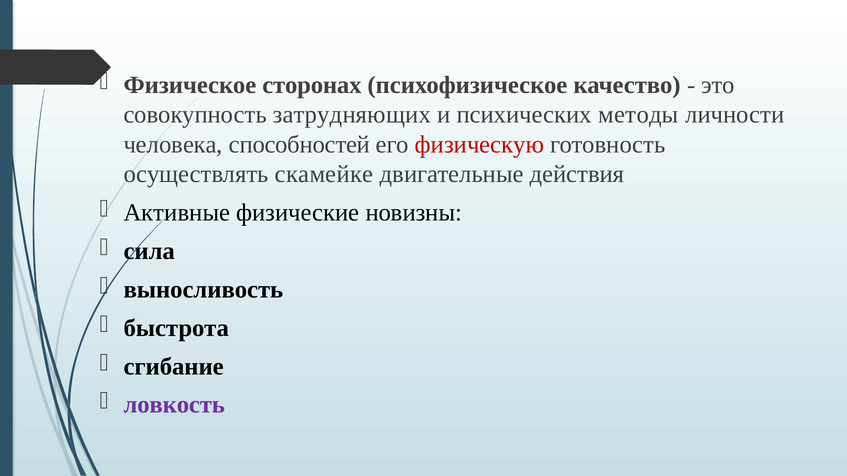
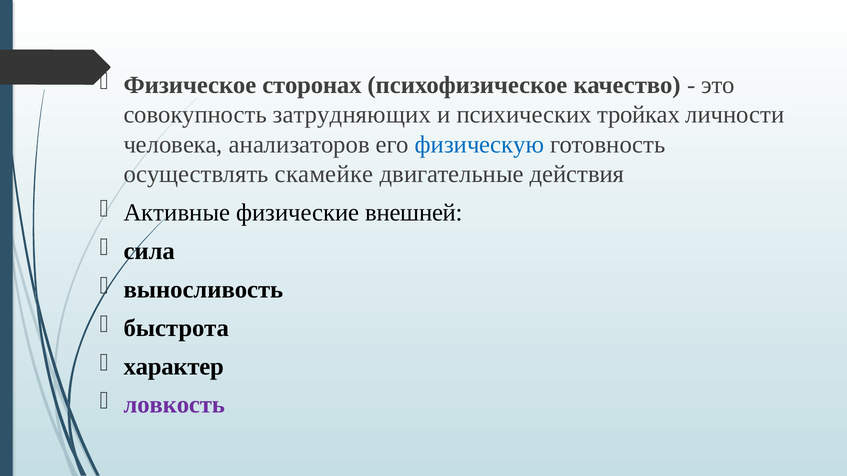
методы: методы -> тройках
способностей: способностей -> анализаторов
физическую colour: red -> blue
новизны: новизны -> внешней
сгибание: сгибание -> характер
